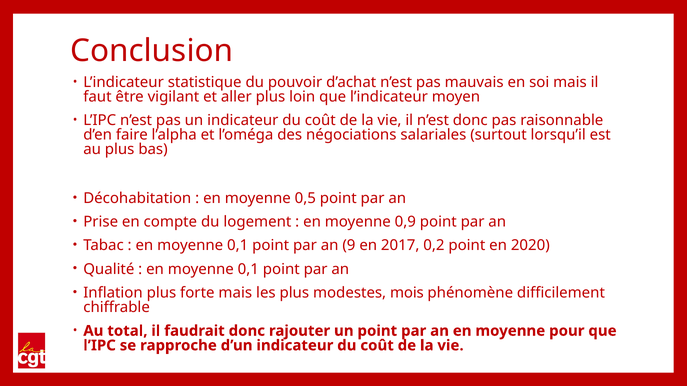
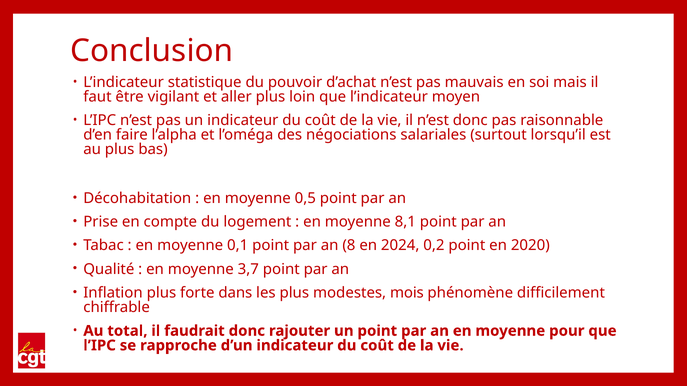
0,9: 0,9 -> 8,1
9: 9 -> 8
2017: 2017 -> 2024
0,1 at (248, 269): 0,1 -> 3,7
forte mais: mais -> dans
